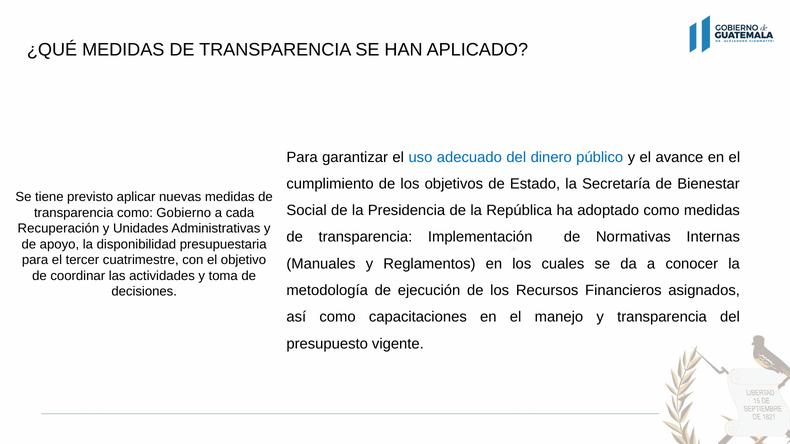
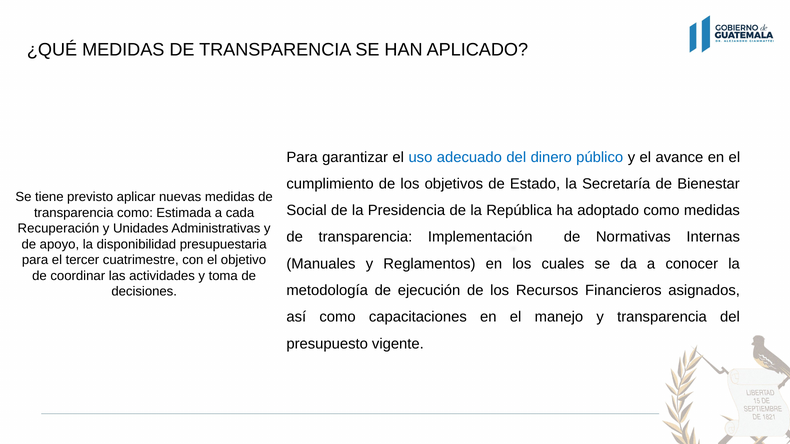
Gobierno: Gobierno -> Estimada
